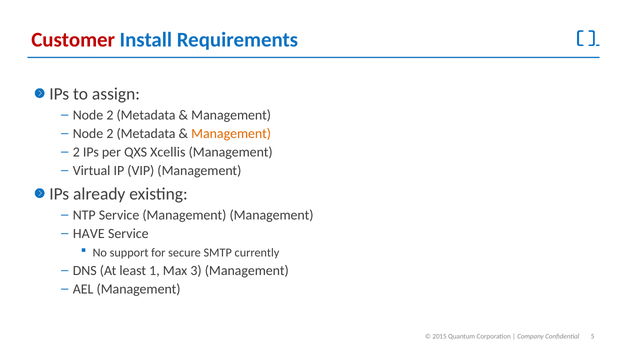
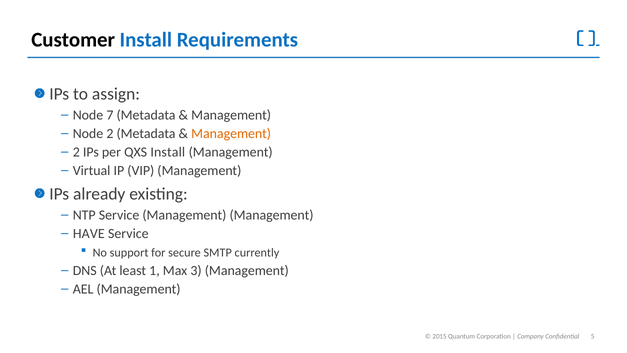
Customer colour: red -> black
2 at (110, 115): 2 -> 7
QXS Xcellis: Xcellis -> Install
